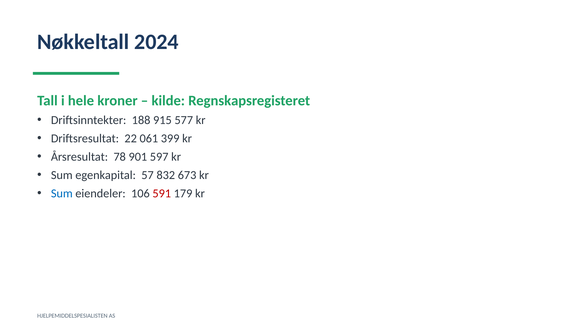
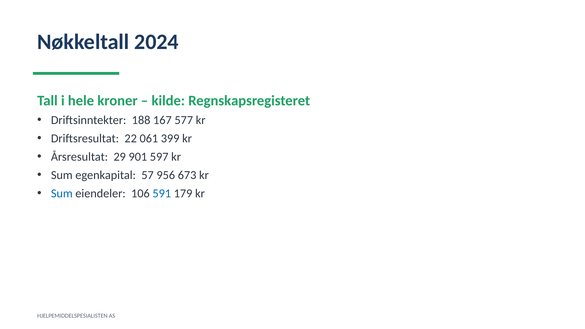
915: 915 -> 167
78: 78 -> 29
832: 832 -> 956
591 colour: red -> blue
